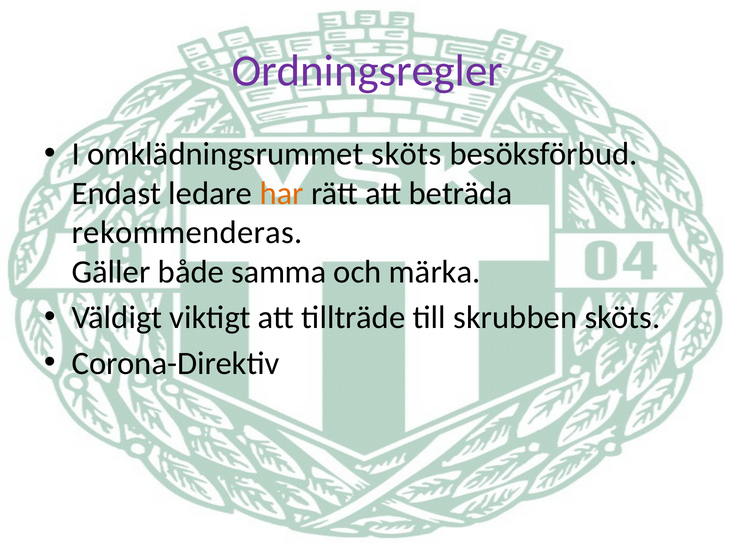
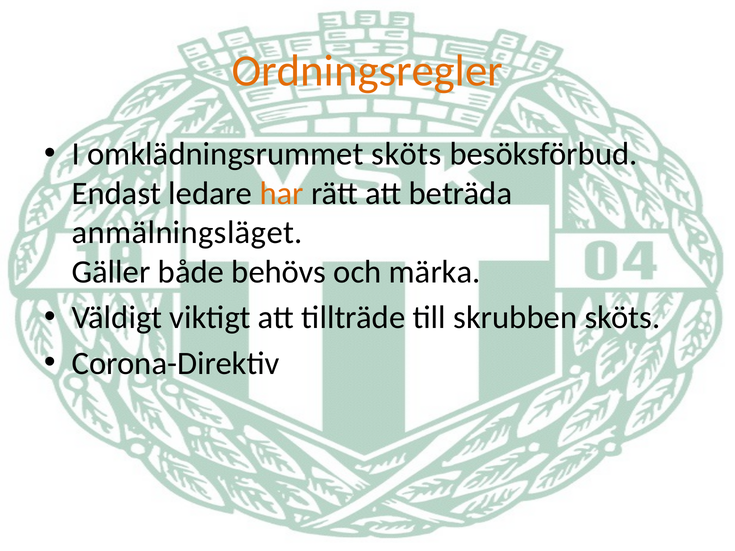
Ordningsregler colour: purple -> orange
rekommenderas: rekommenderas -> anmälningsläget
samma: samma -> behövs
